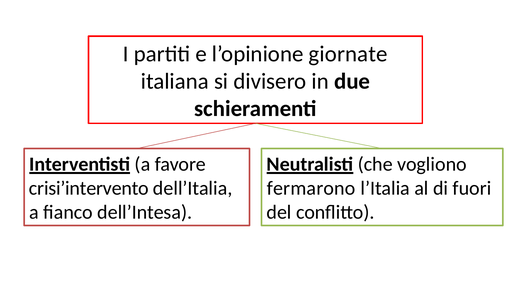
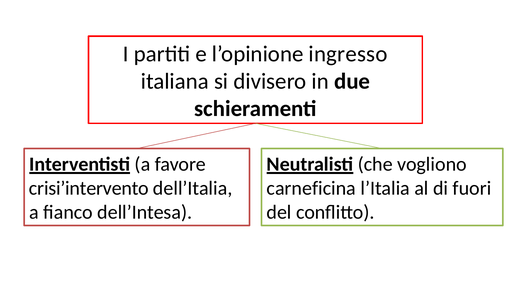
giornate: giornate -> ingresso
fermarono: fermarono -> carneficina
